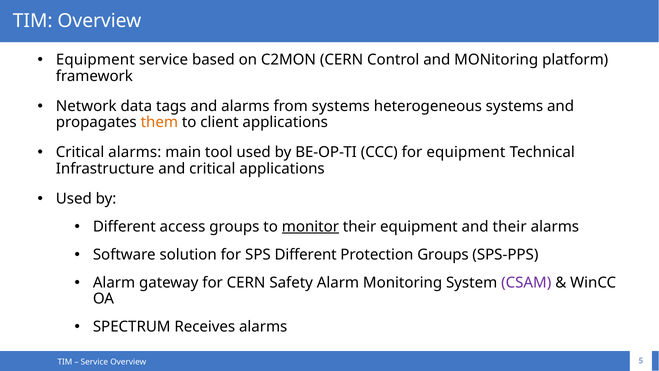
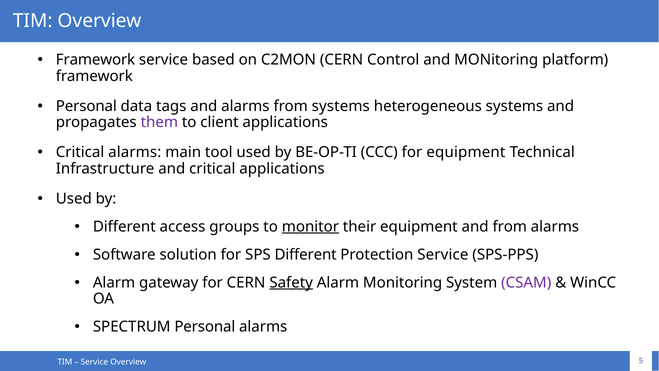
Equipment at (95, 60): Equipment -> Framework
Network at (86, 106): Network -> Personal
them colour: orange -> purple
and their: their -> from
Protection Groups: Groups -> Service
Safety underline: none -> present
SPECTRUM Receives: Receives -> Personal
